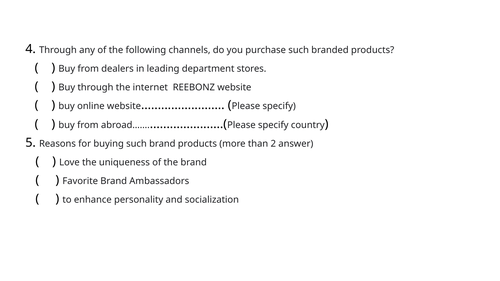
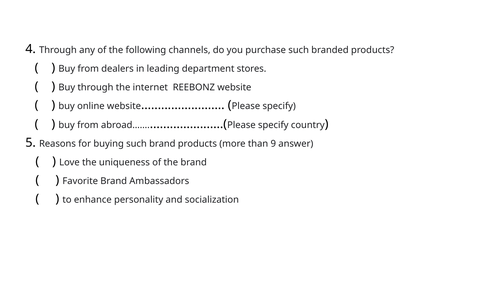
2: 2 -> 9
